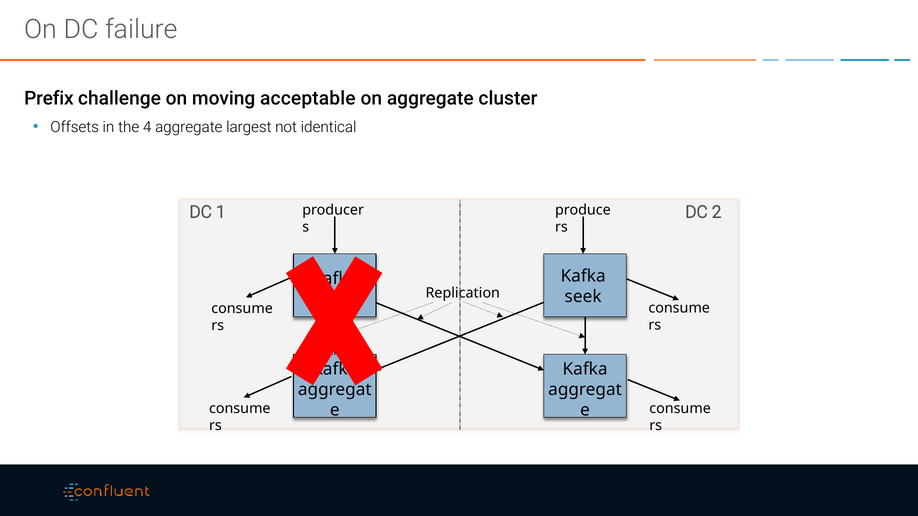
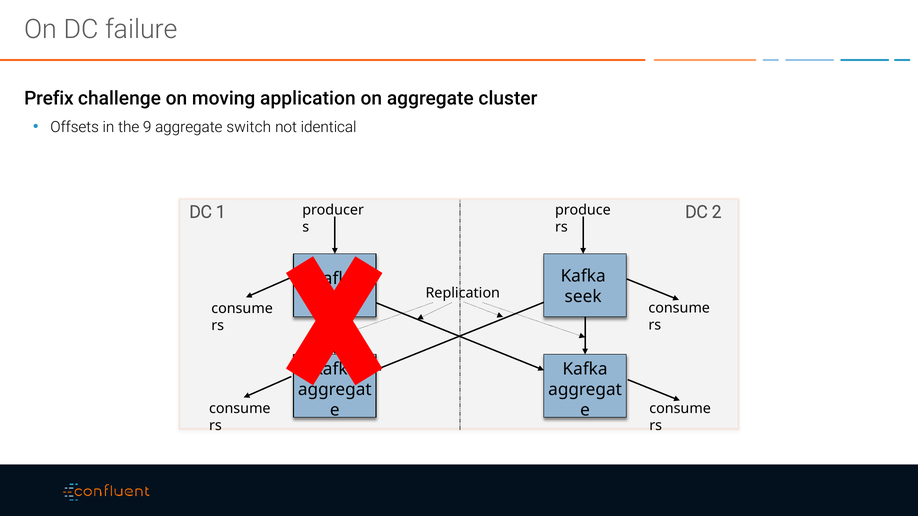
acceptable: acceptable -> application
4: 4 -> 9
largest: largest -> switch
